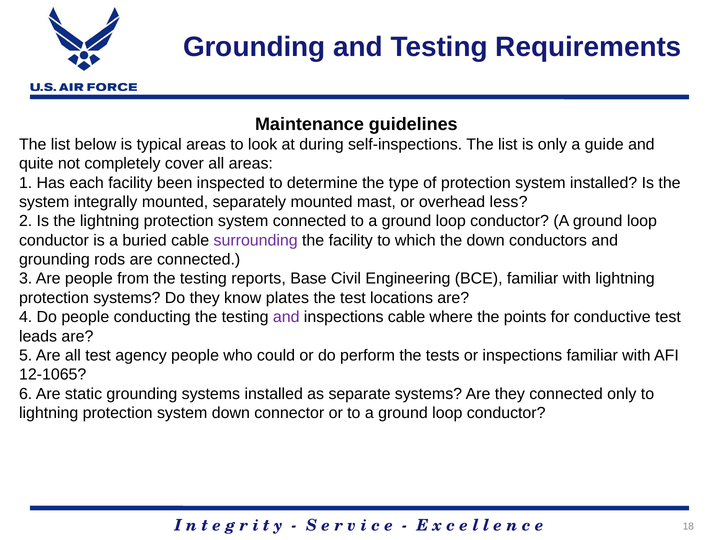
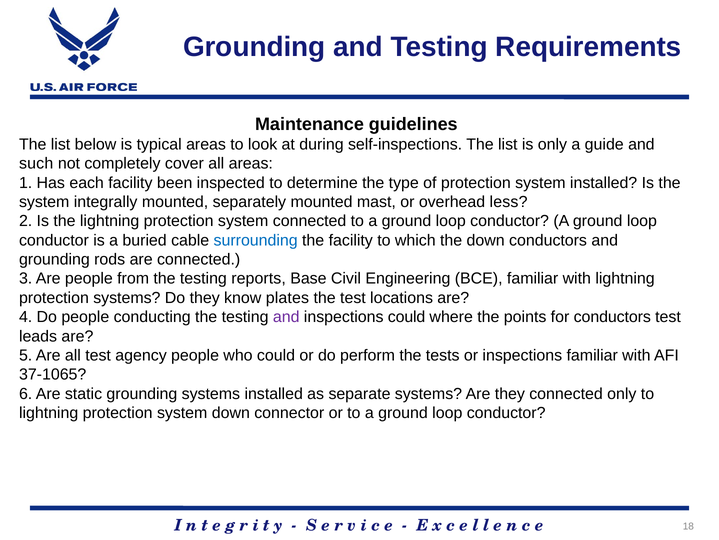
quite: quite -> such
surrounding colour: purple -> blue
inspections cable: cable -> could
for conductive: conductive -> conductors
12-1065: 12-1065 -> 37-1065
